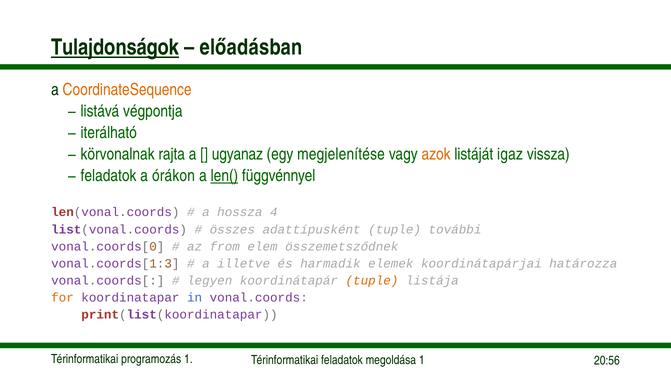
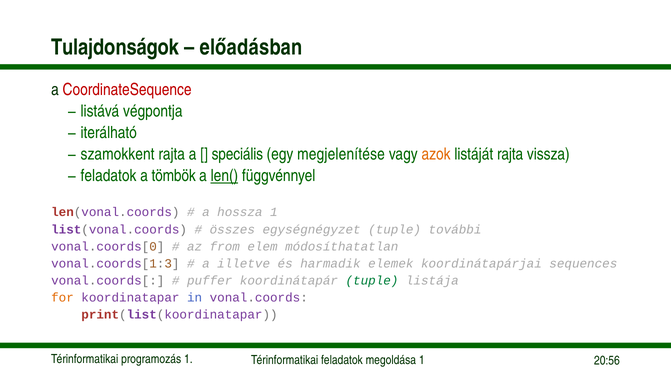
Tulajdonságok underline: present -> none
CoordinateSequence colour: orange -> red
körvonalnak: körvonalnak -> szamokkent
ugyanaz: ugyanaz -> speciális
listáját igaz: igaz -> rajta
órákon: órákon -> tömbök
hossza 4: 4 -> 1
adattípusként: adattípusként -> egységnégyzet
összemetsződnek: összemetsződnek -> módosíthatatlan
határozza: határozza -> sequences
legyen: legyen -> puffer
tuple at (372, 281) colour: orange -> green
